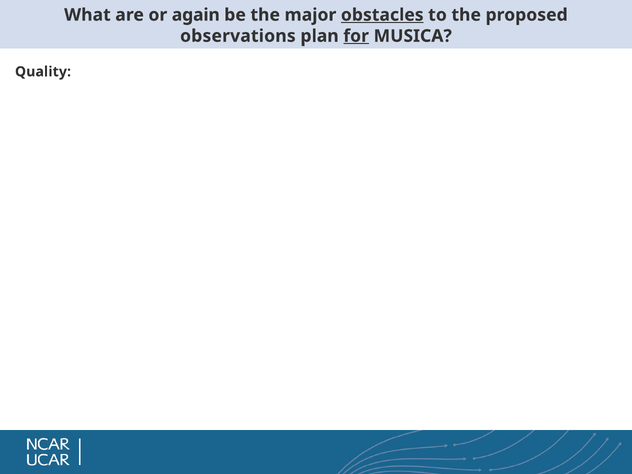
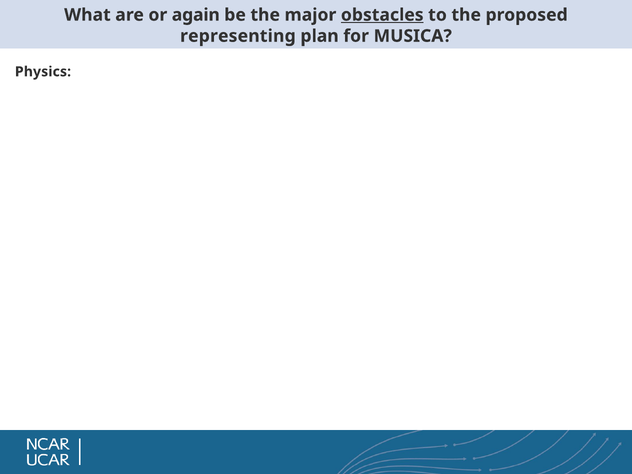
observations: observations -> representing
for underline: present -> none
Quality: Quality -> Physics
